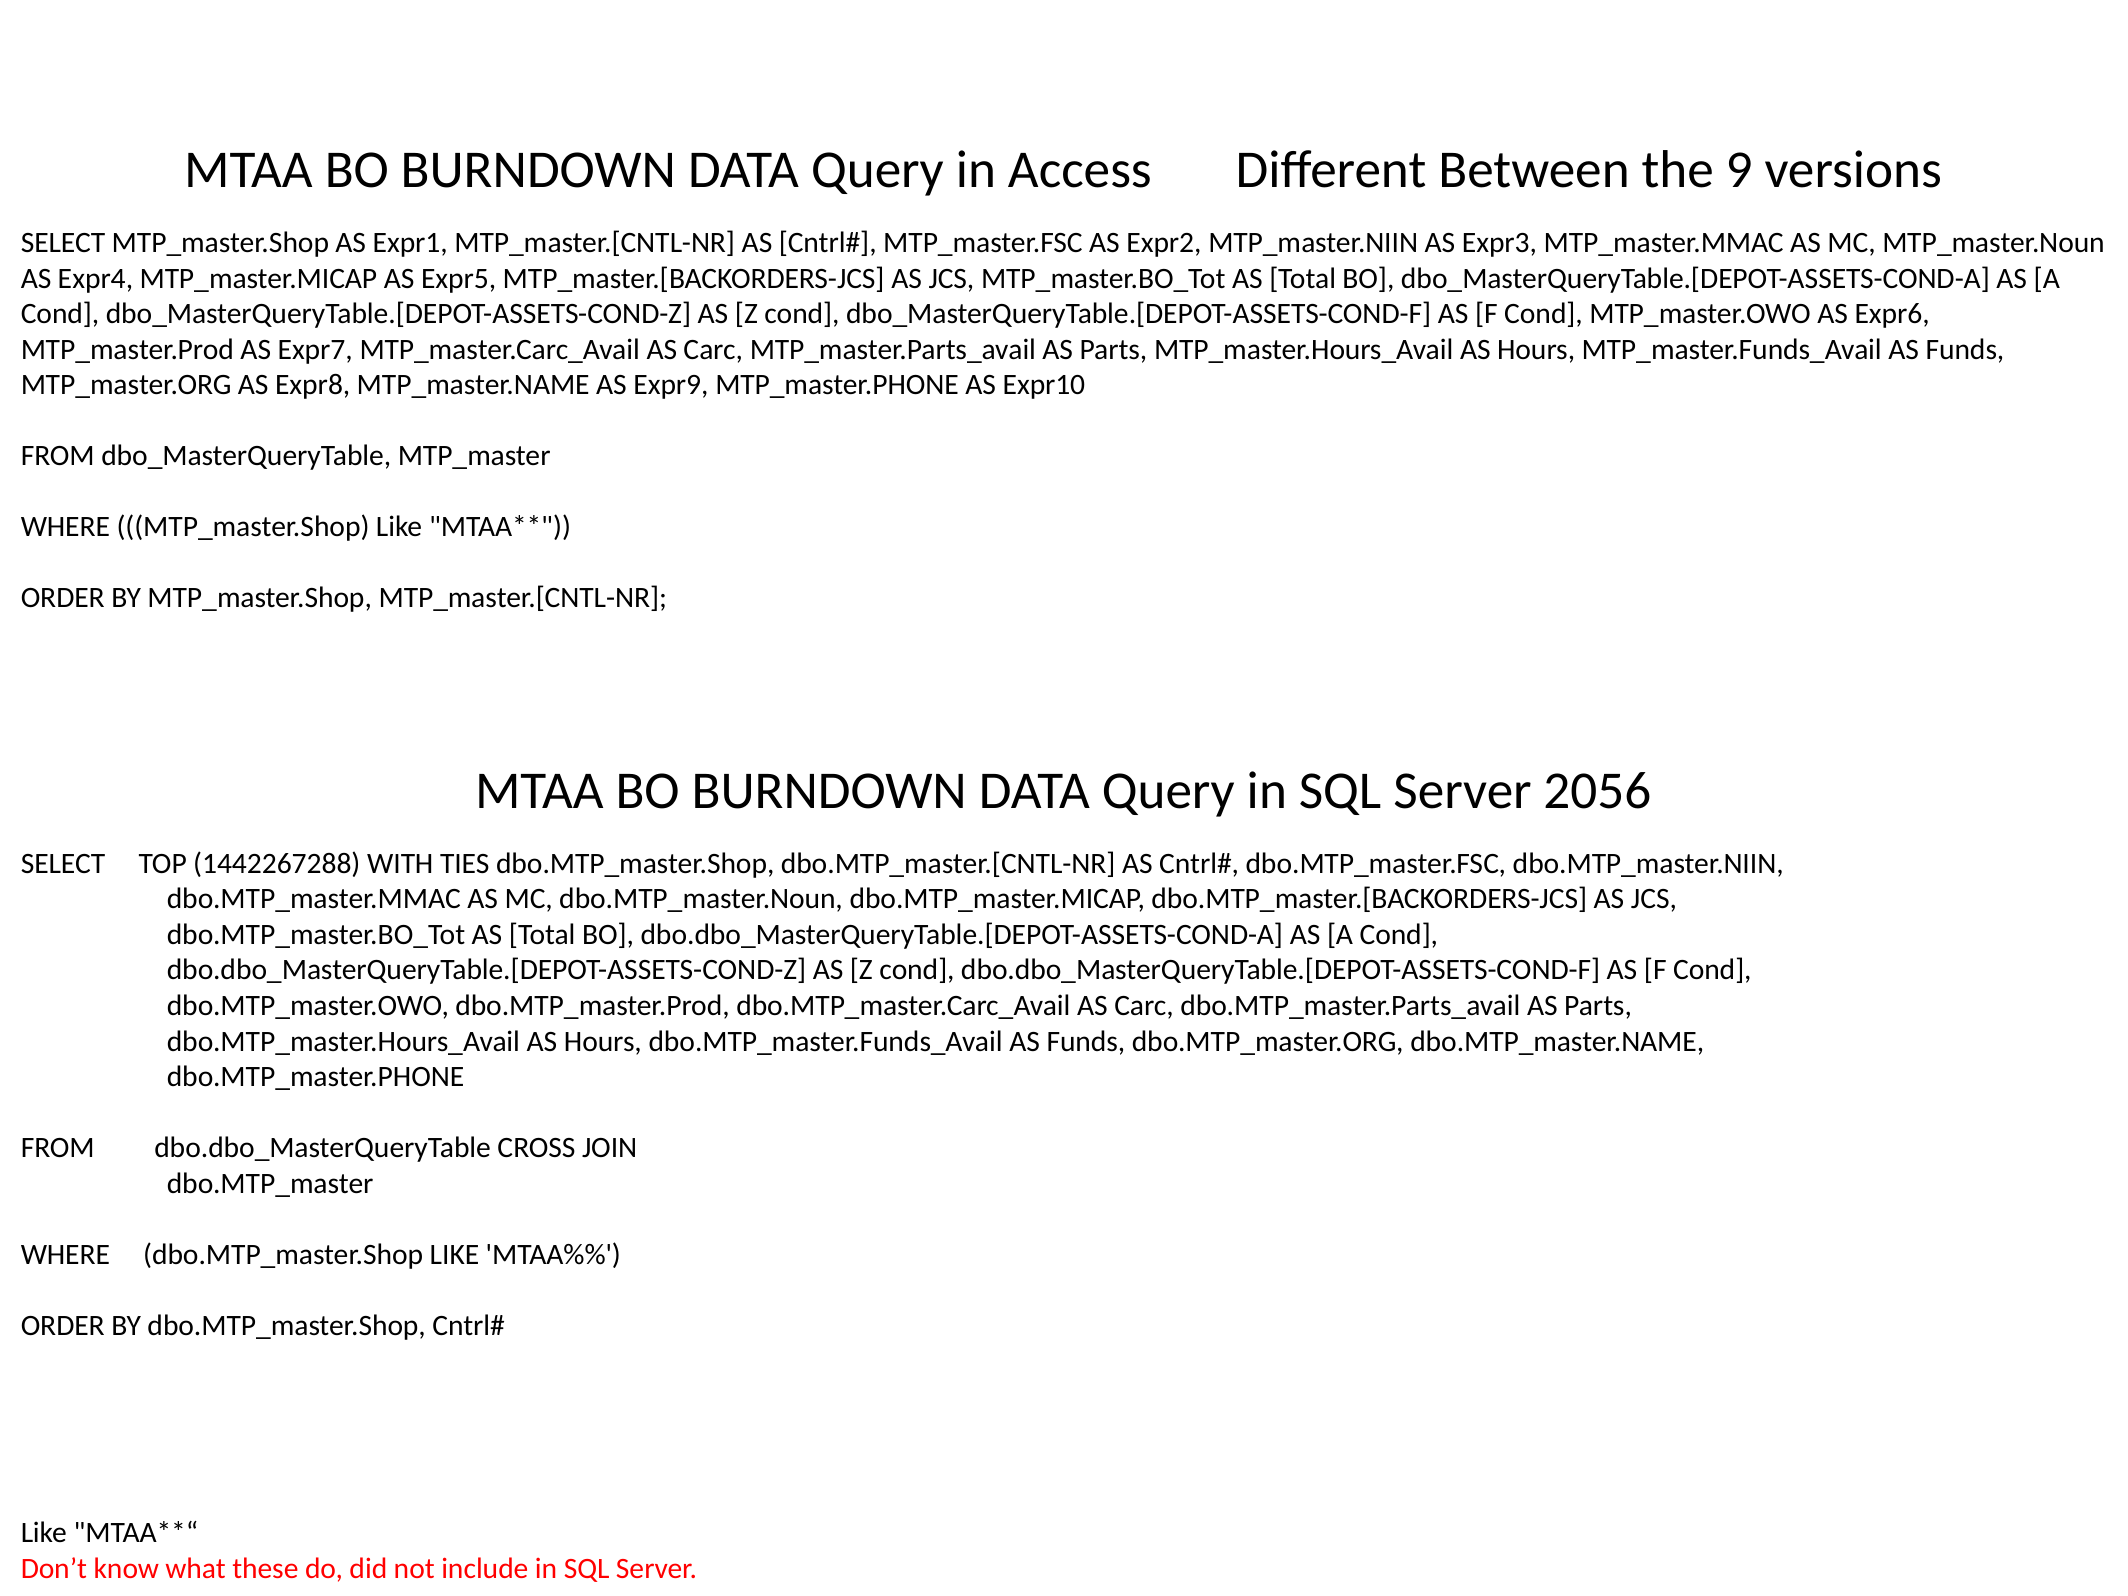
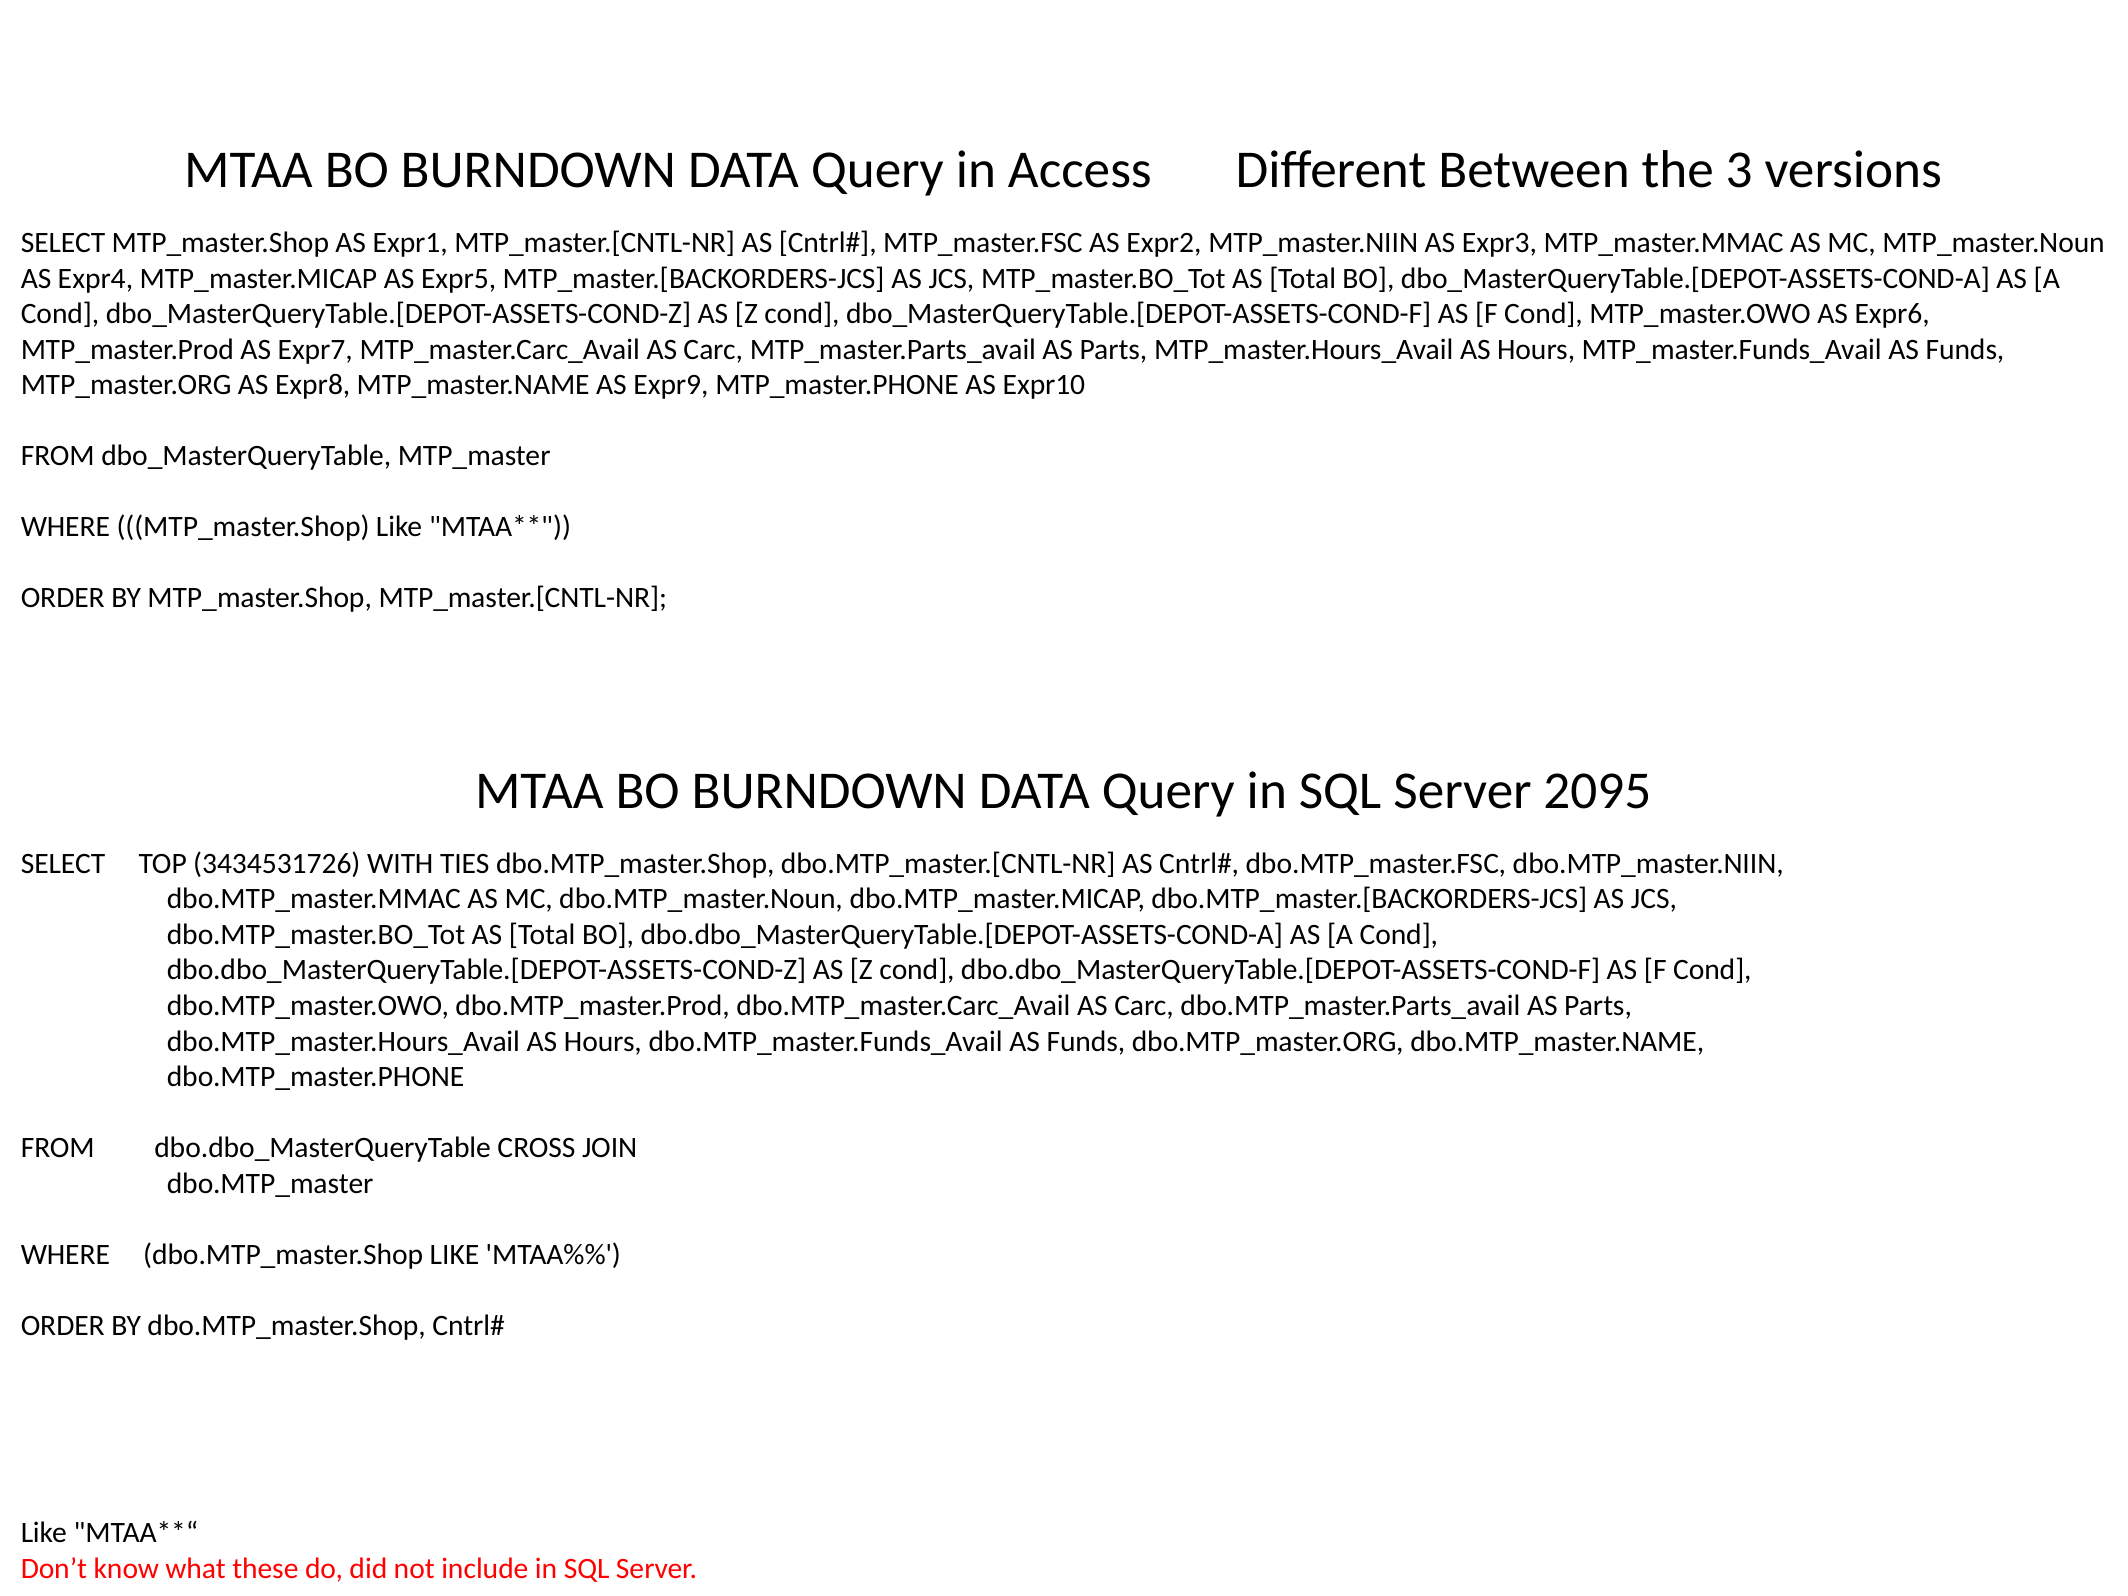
9: 9 -> 3
2056: 2056 -> 2095
1442267288: 1442267288 -> 3434531726
